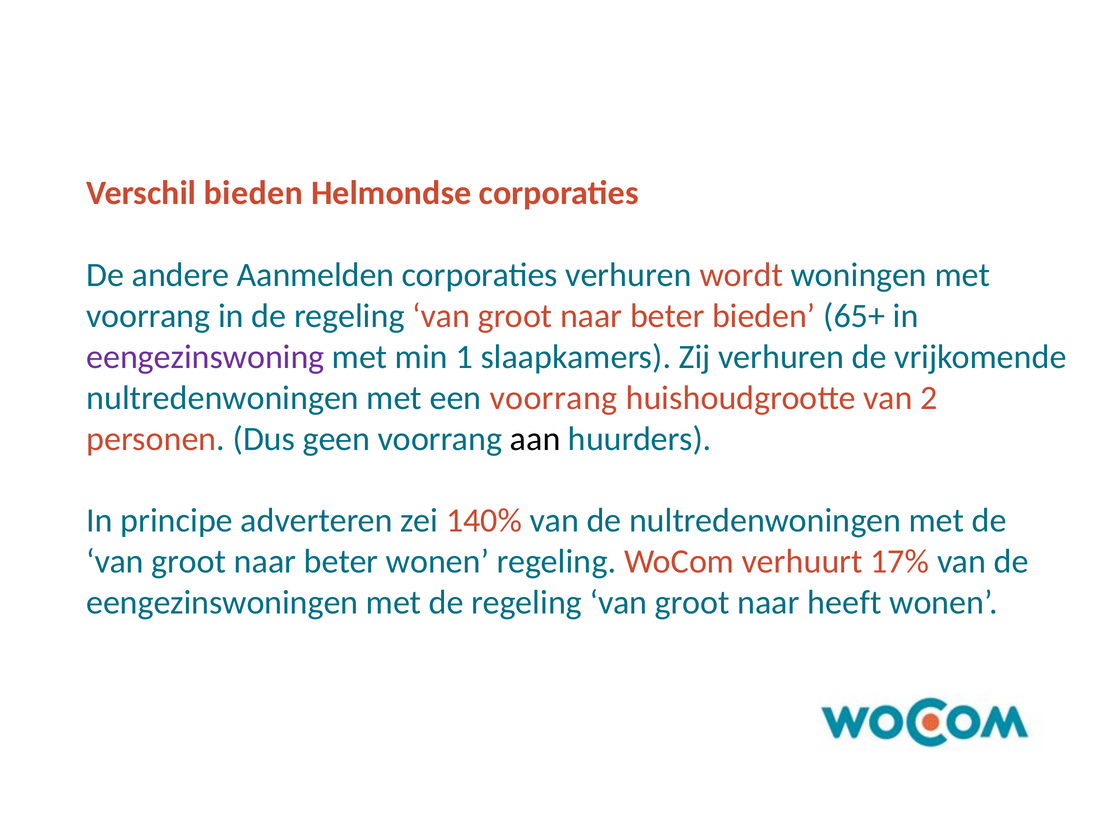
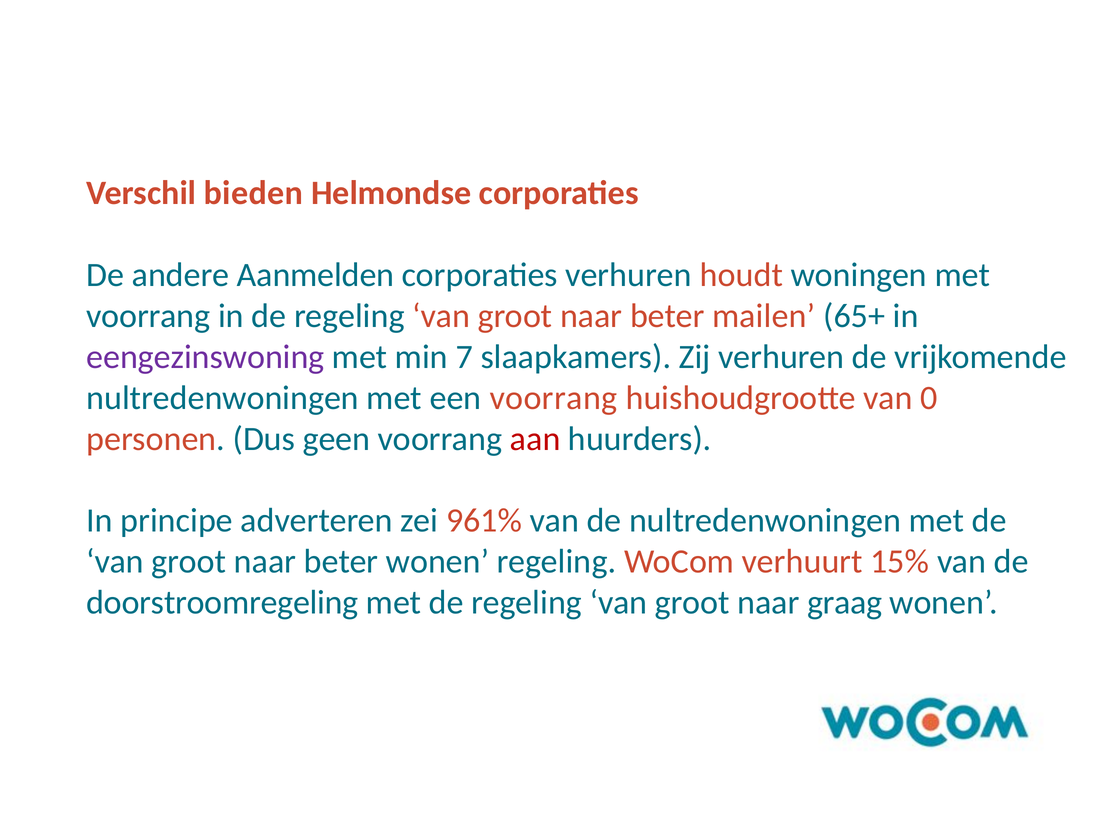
wordt: wordt -> houdt
beter bieden: bieden -> mailen
1: 1 -> 7
2: 2 -> 0
aan colour: black -> red
140%: 140% -> 961%
17%: 17% -> 15%
eengezinswoningen: eengezinswoningen -> doorstroomregeling
heeft: heeft -> graag
